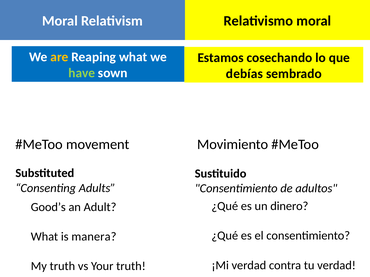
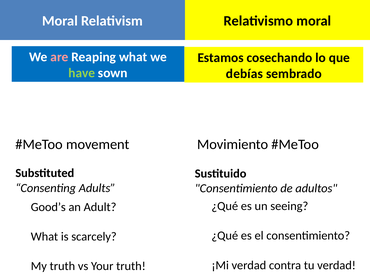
are colour: yellow -> pink
dinero: dinero -> seeing
manera: manera -> scarcely
